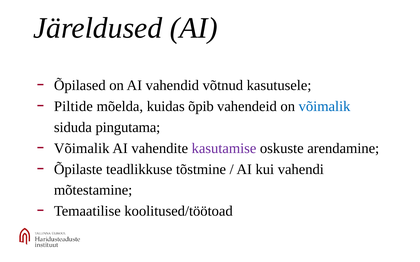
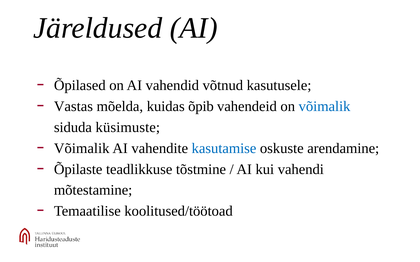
Piltide: Piltide -> Vastas
pingutama: pingutama -> küsimuste
kasutamise colour: purple -> blue
